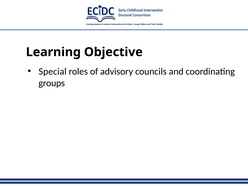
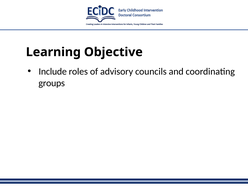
Special: Special -> Include
